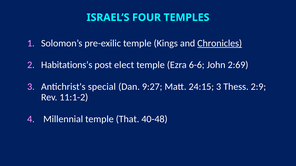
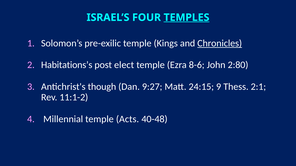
TEMPLES underline: none -> present
6-6: 6-6 -> 8-6
2:69: 2:69 -> 2:80
special: special -> though
24:15 3: 3 -> 9
2:9: 2:9 -> 2:1
That: That -> Acts
